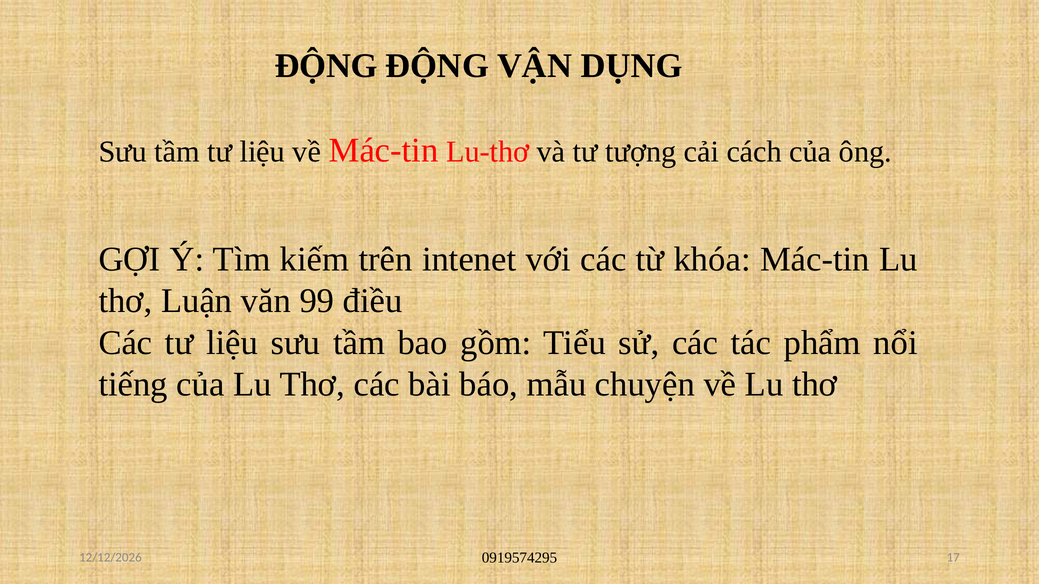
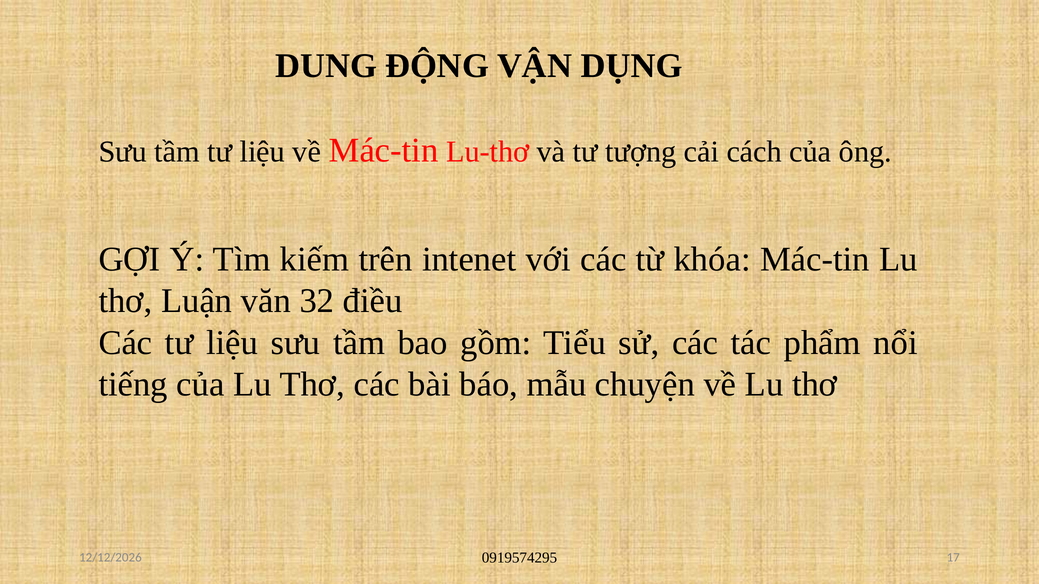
ĐỘNG at (326, 66): ĐỘNG -> DUNG
99: 99 -> 32
